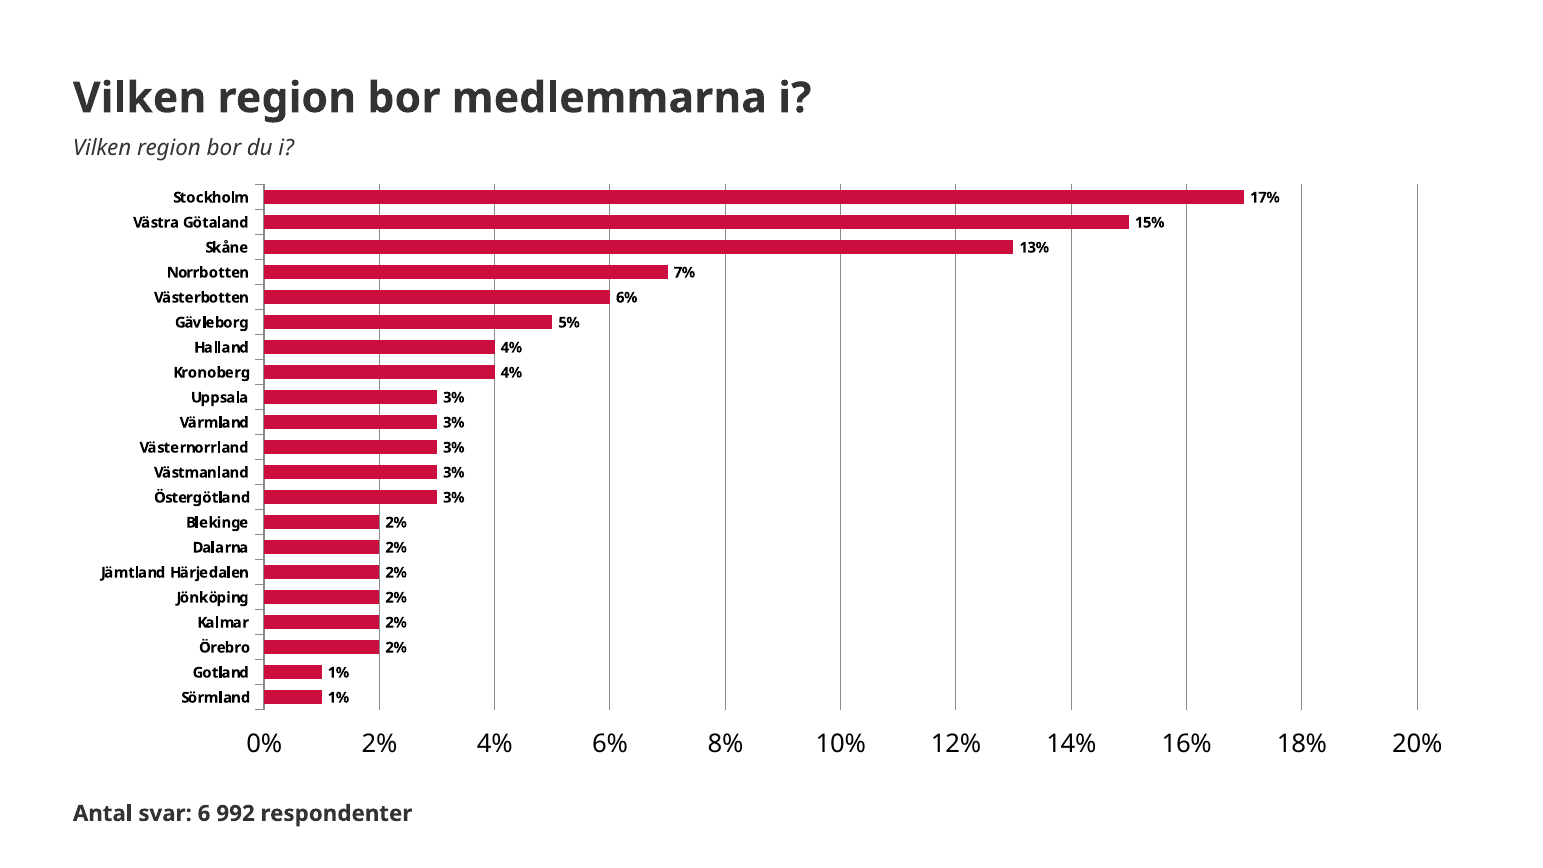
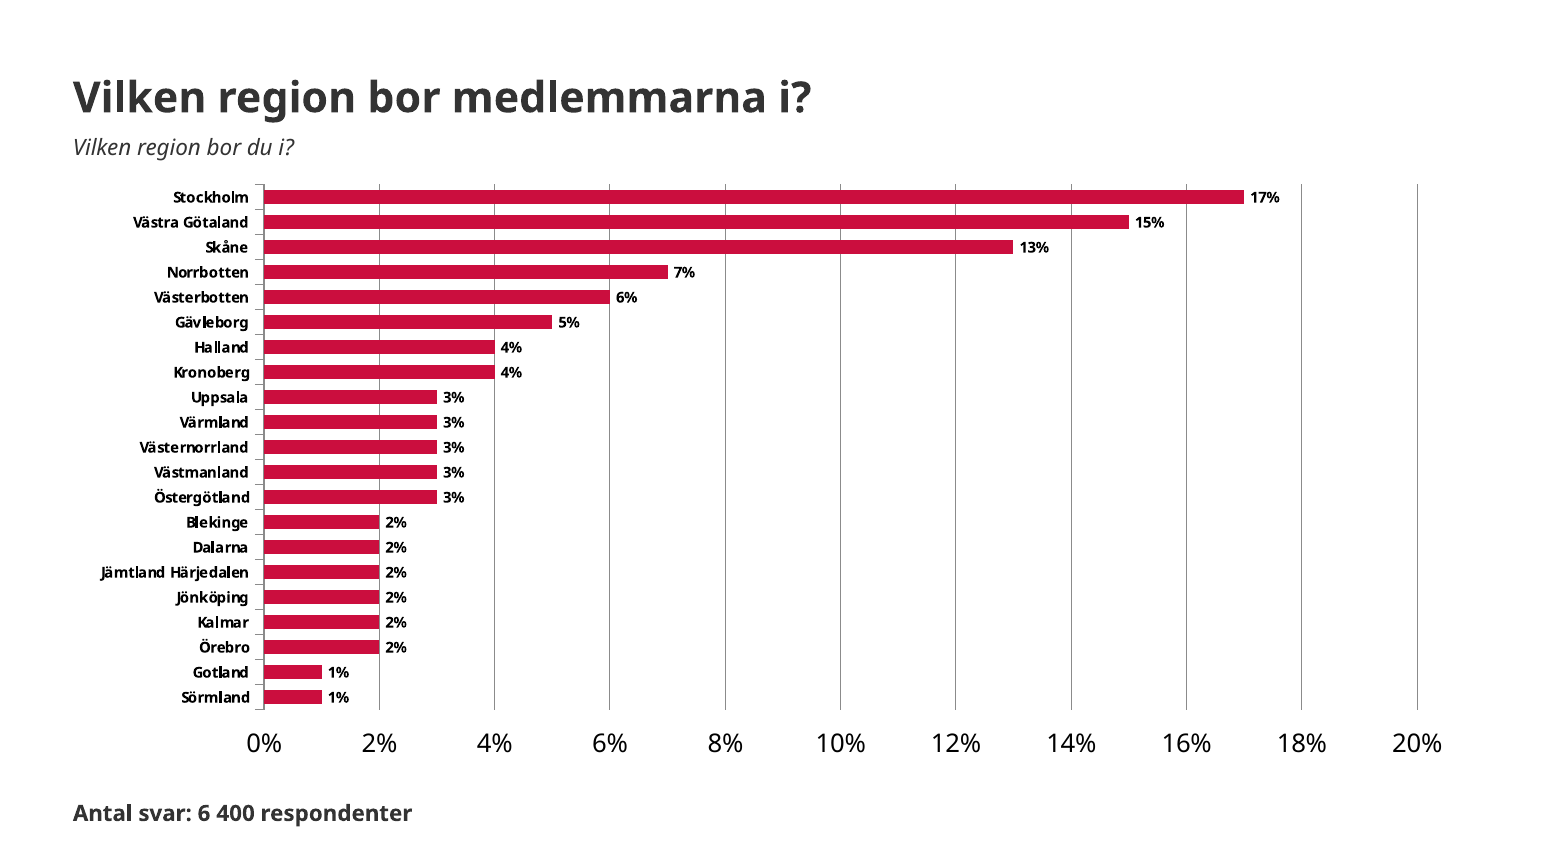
992: 992 -> 400
